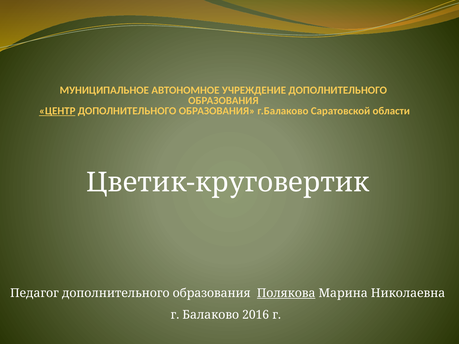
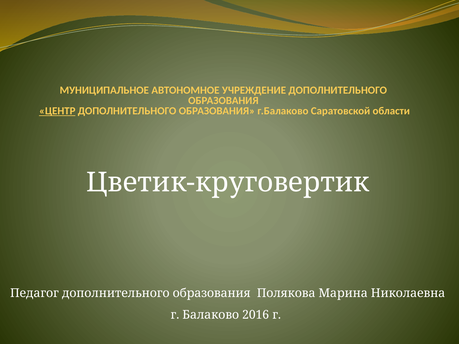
Полякова underline: present -> none
